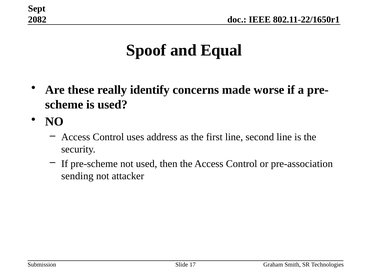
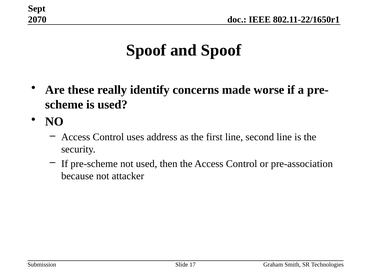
2082: 2082 -> 2070
and Equal: Equal -> Spoof
sending: sending -> because
